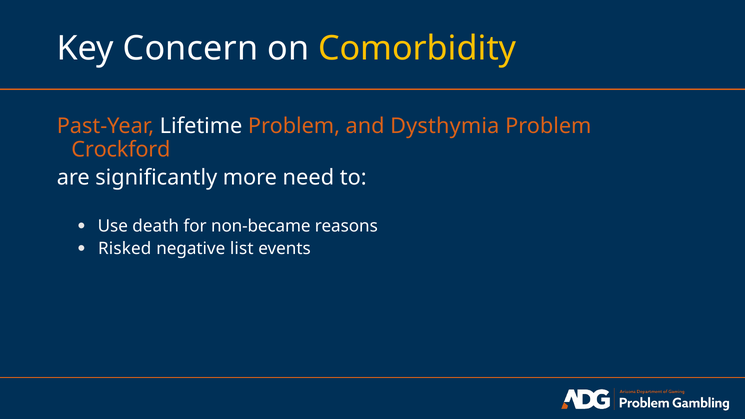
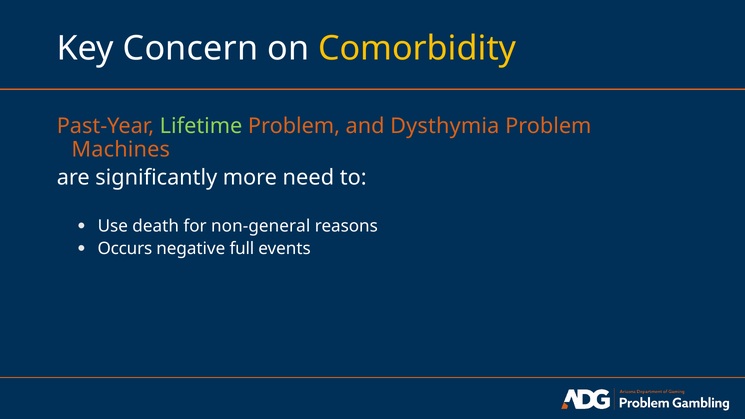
Lifetime colour: white -> light green
Crockford: Crockford -> Machines
non-became: non-became -> non-general
Risked: Risked -> Occurs
list: list -> full
